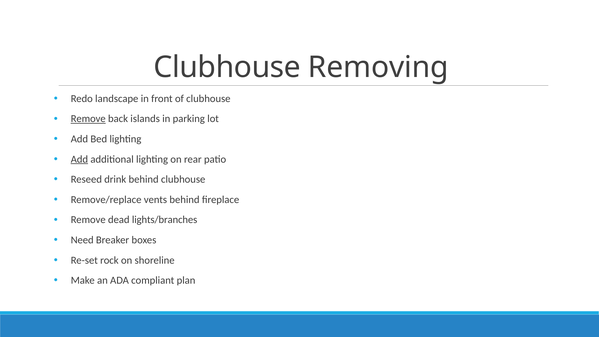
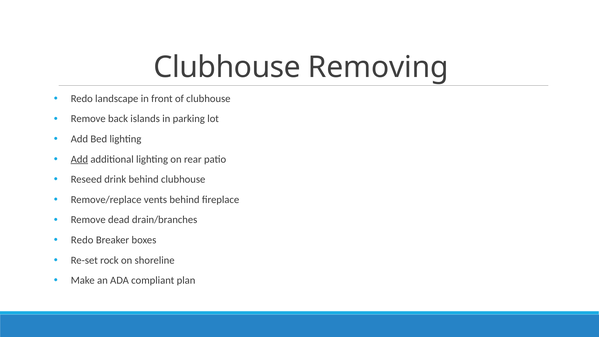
Remove at (88, 119) underline: present -> none
lights/branches: lights/branches -> drain/branches
Need at (82, 240): Need -> Redo
